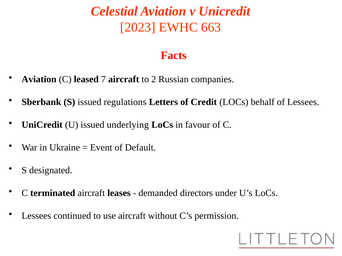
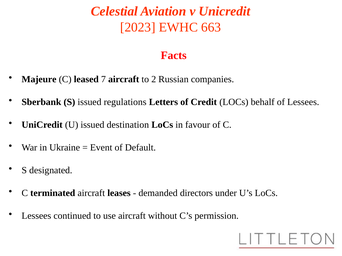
Aviation at (39, 79): Aviation -> Majeure
underlying: underlying -> destination
